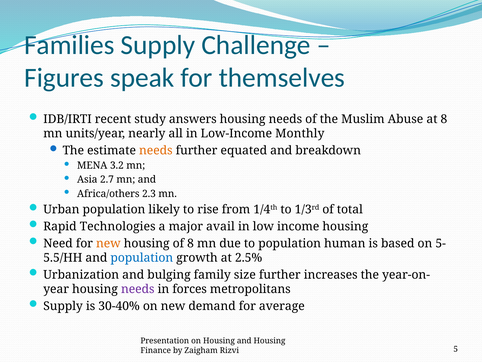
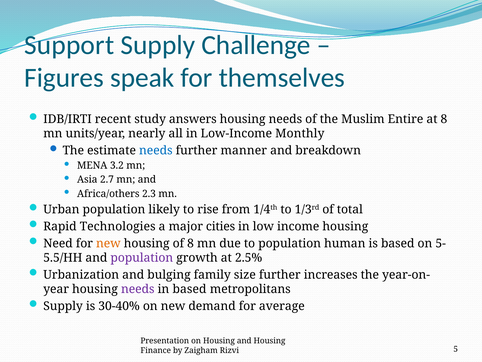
Families: Families -> Support
Abuse: Abuse -> Entire
needs at (156, 150) colour: orange -> blue
equated: equated -> manner
avail: avail -> cities
population at (142, 257) colour: blue -> purple
in forces: forces -> based
